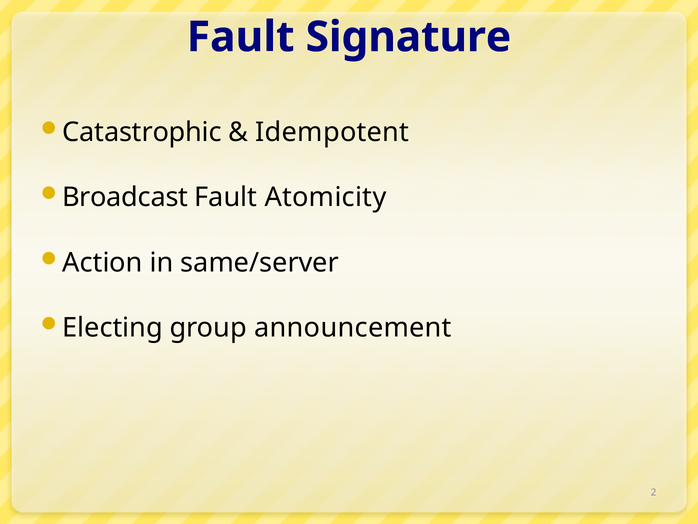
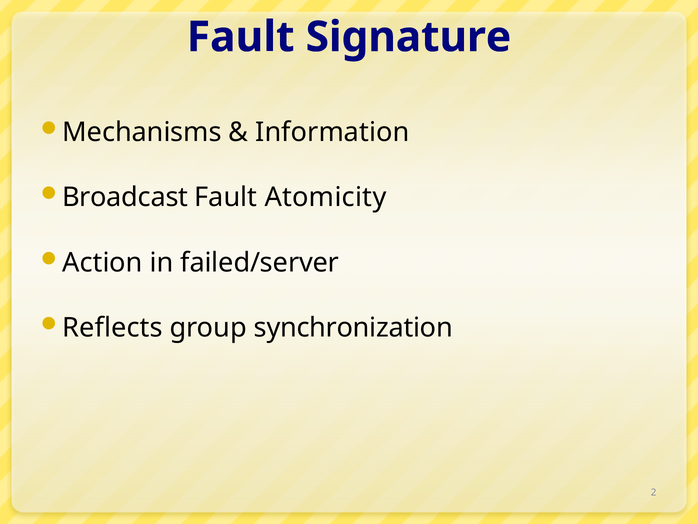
Catastrophic: Catastrophic -> Mechanisms
Idempotent: Idempotent -> Information
same/server: same/server -> failed/server
Electing: Electing -> Reflects
announcement: announcement -> synchronization
